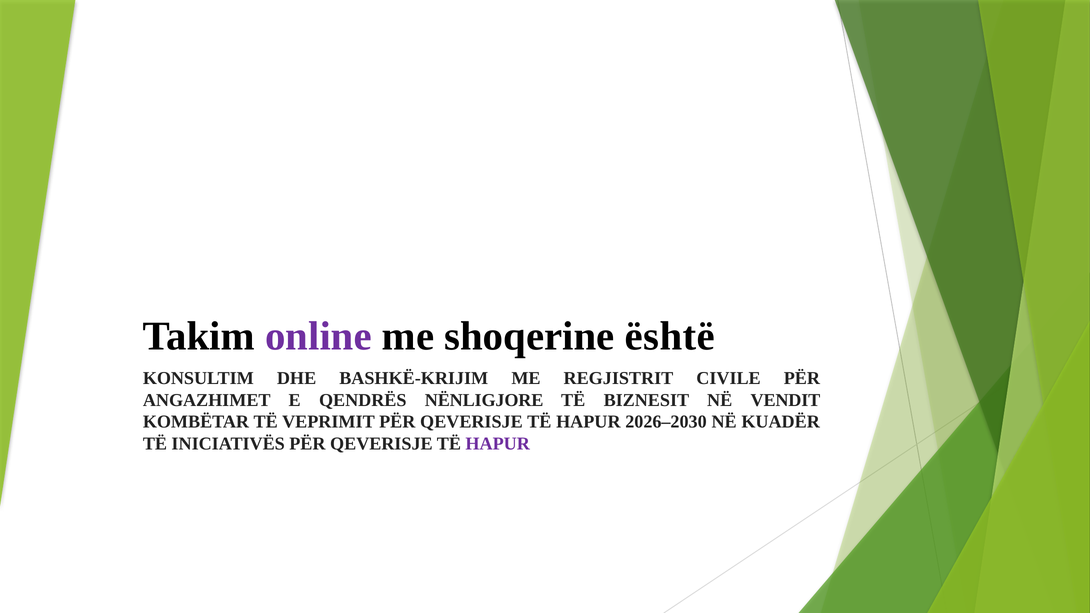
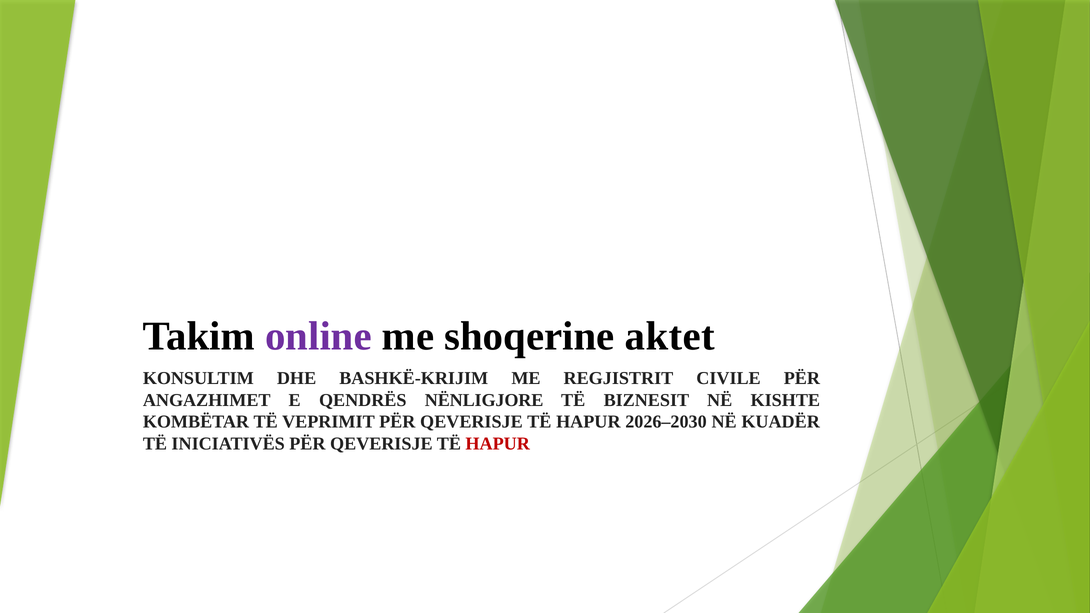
është: është -> aktet
VENDIT: VENDIT -> KISHTE
HAPUR at (498, 444) colour: purple -> red
